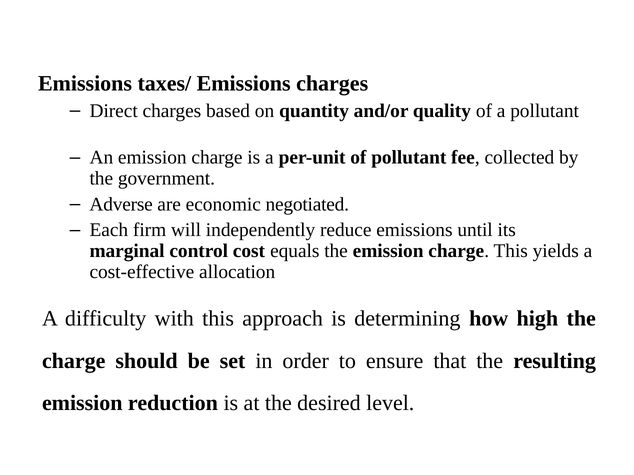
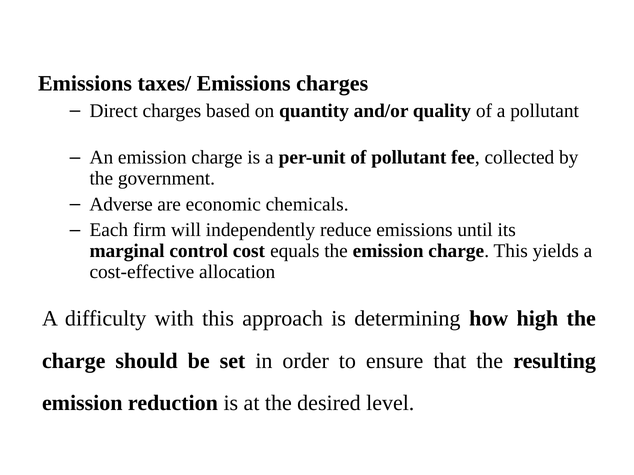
negotiated: negotiated -> chemicals
